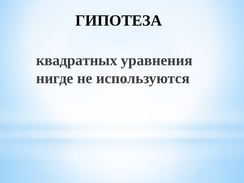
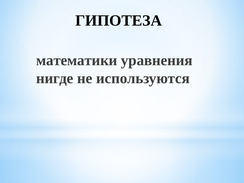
квадратных: квадратных -> математики
